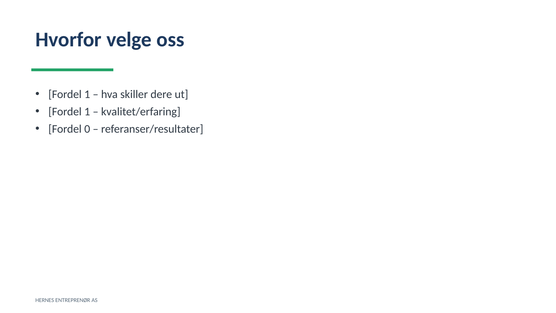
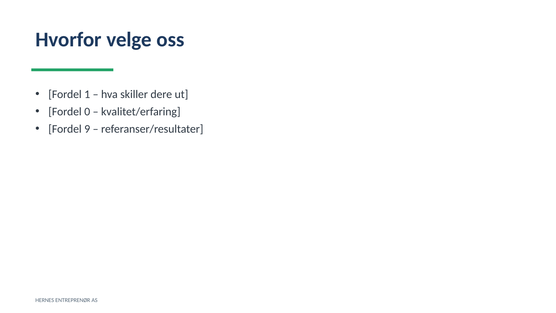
1 at (87, 112): 1 -> 0
0: 0 -> 9
